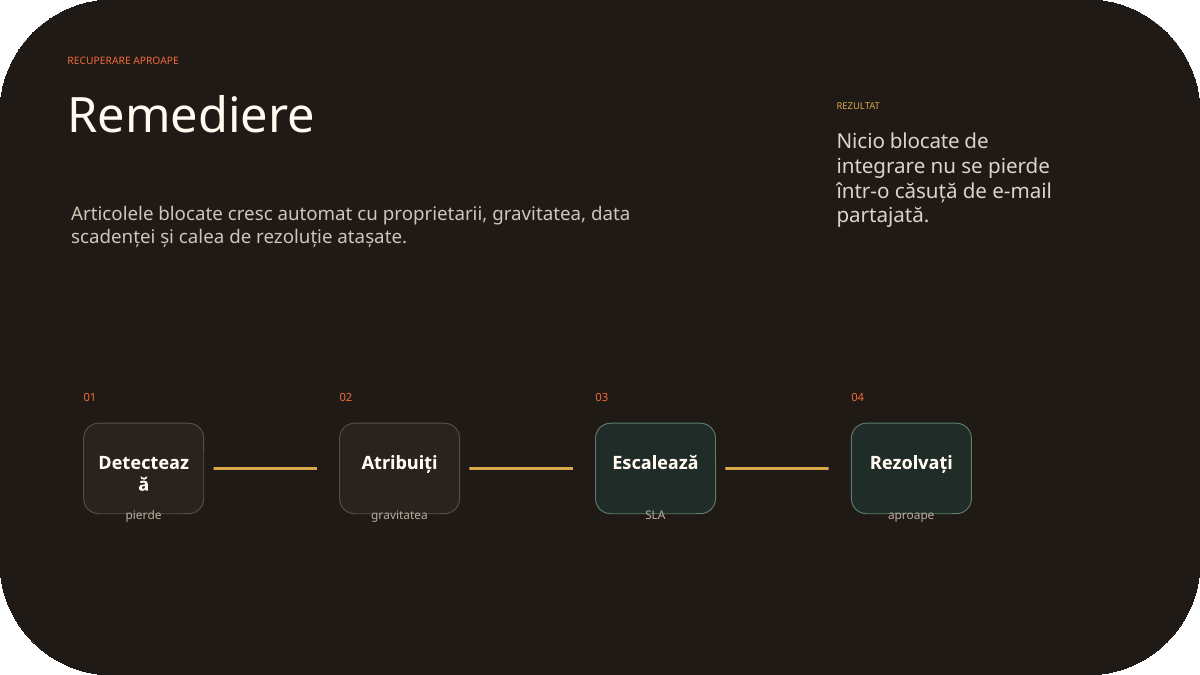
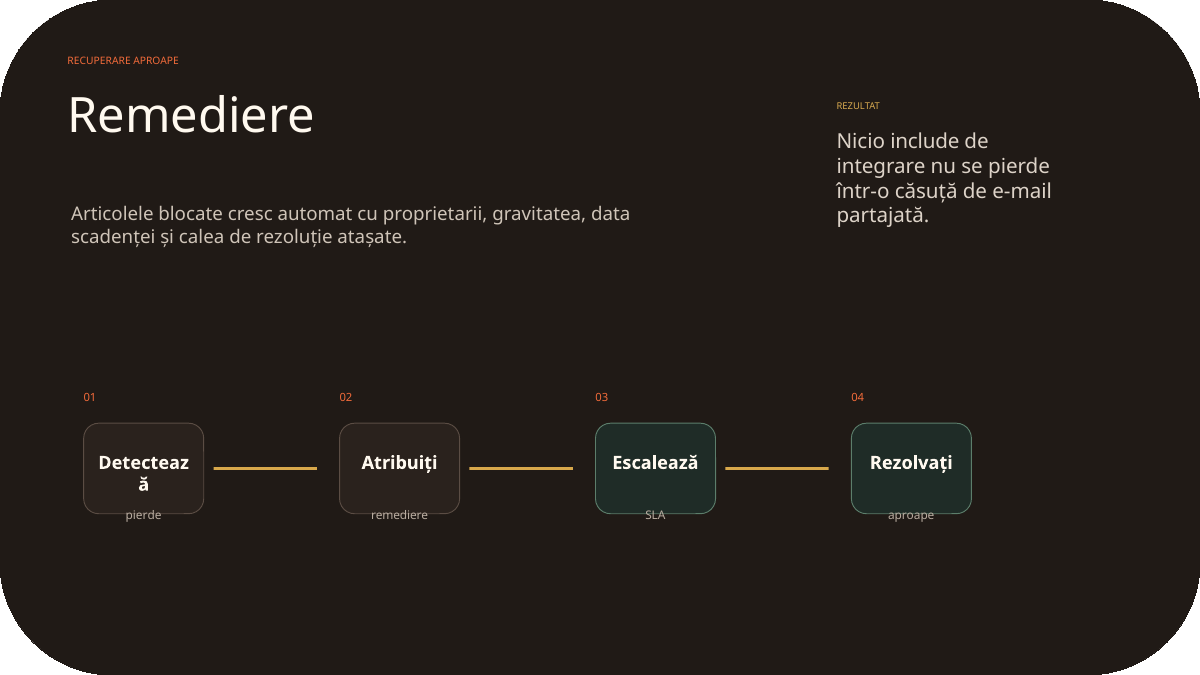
Nicio blocate: blocate -> include
gravitatea at (399, 516): gravitatea -> remediere
